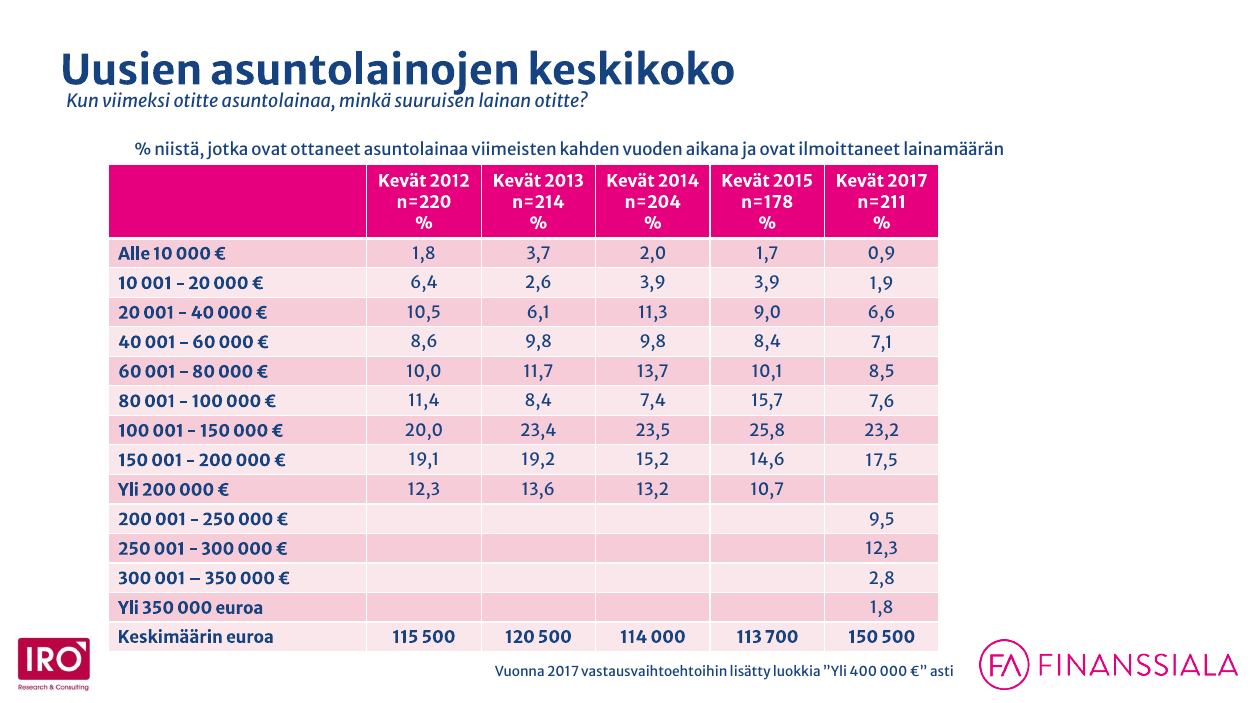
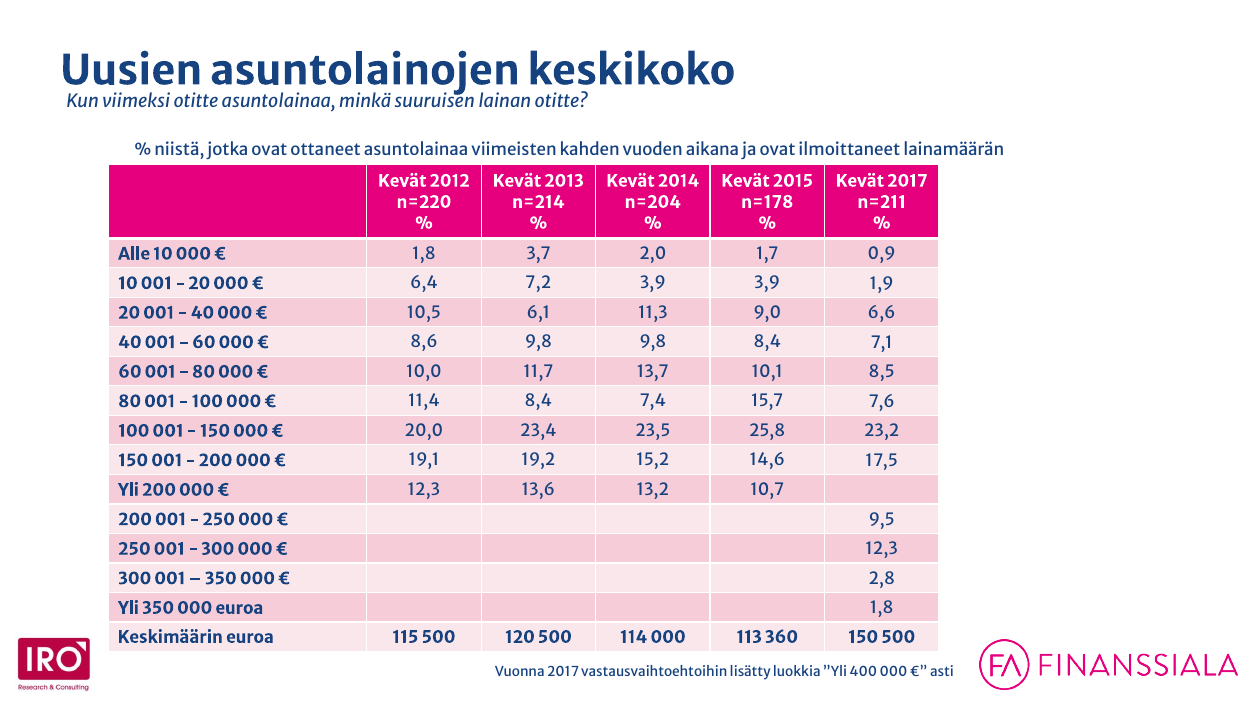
2,6: 2,6 -> 7,2
700: 700 -> 360
